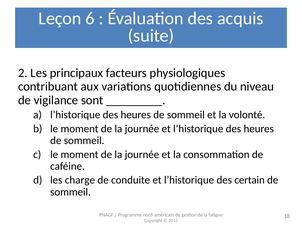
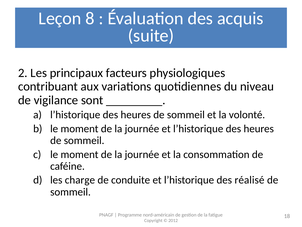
6: 6 -> 8
certain: certain -> réalisé
